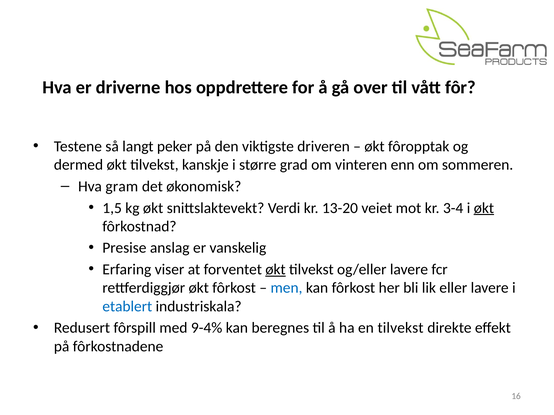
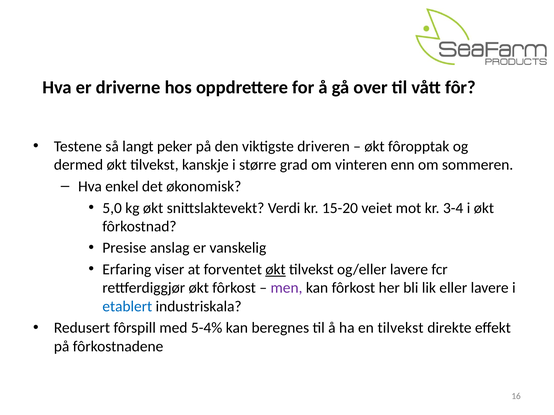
gram: gram -> enkel
1,5: 1,5 -> 5,0
13-20: 13-20 -> 15-20
økt at (484, 208) underline: present -> none
men colour: blue -> purple
9-4%: 9-4% -> 5-4%
